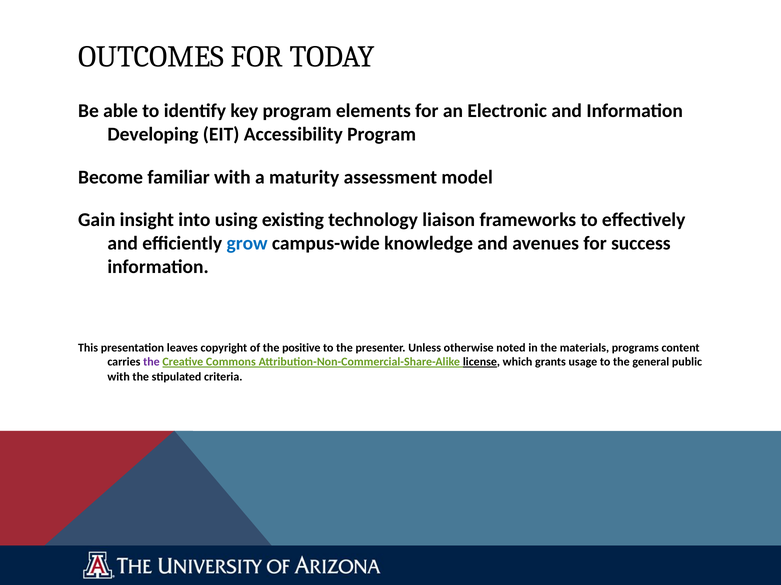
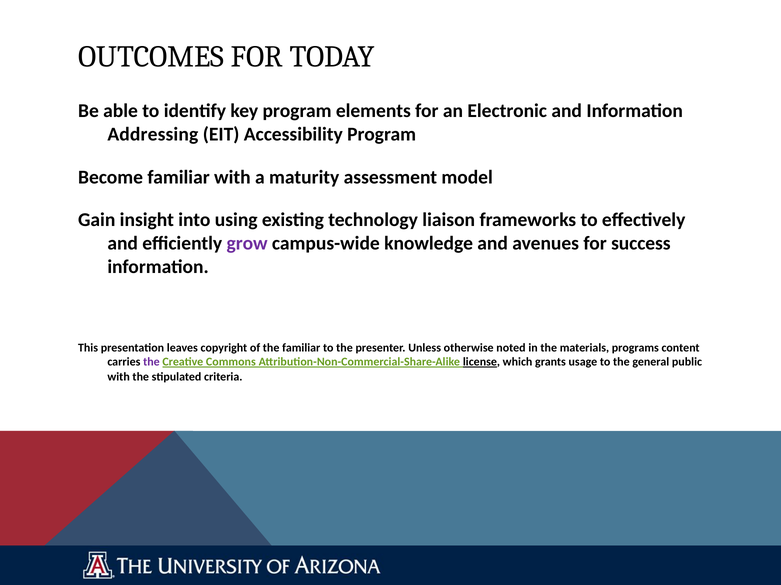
Developing: Developing -> Addressing
grow colour: blue -> purple
the positive: positive -> familiar
